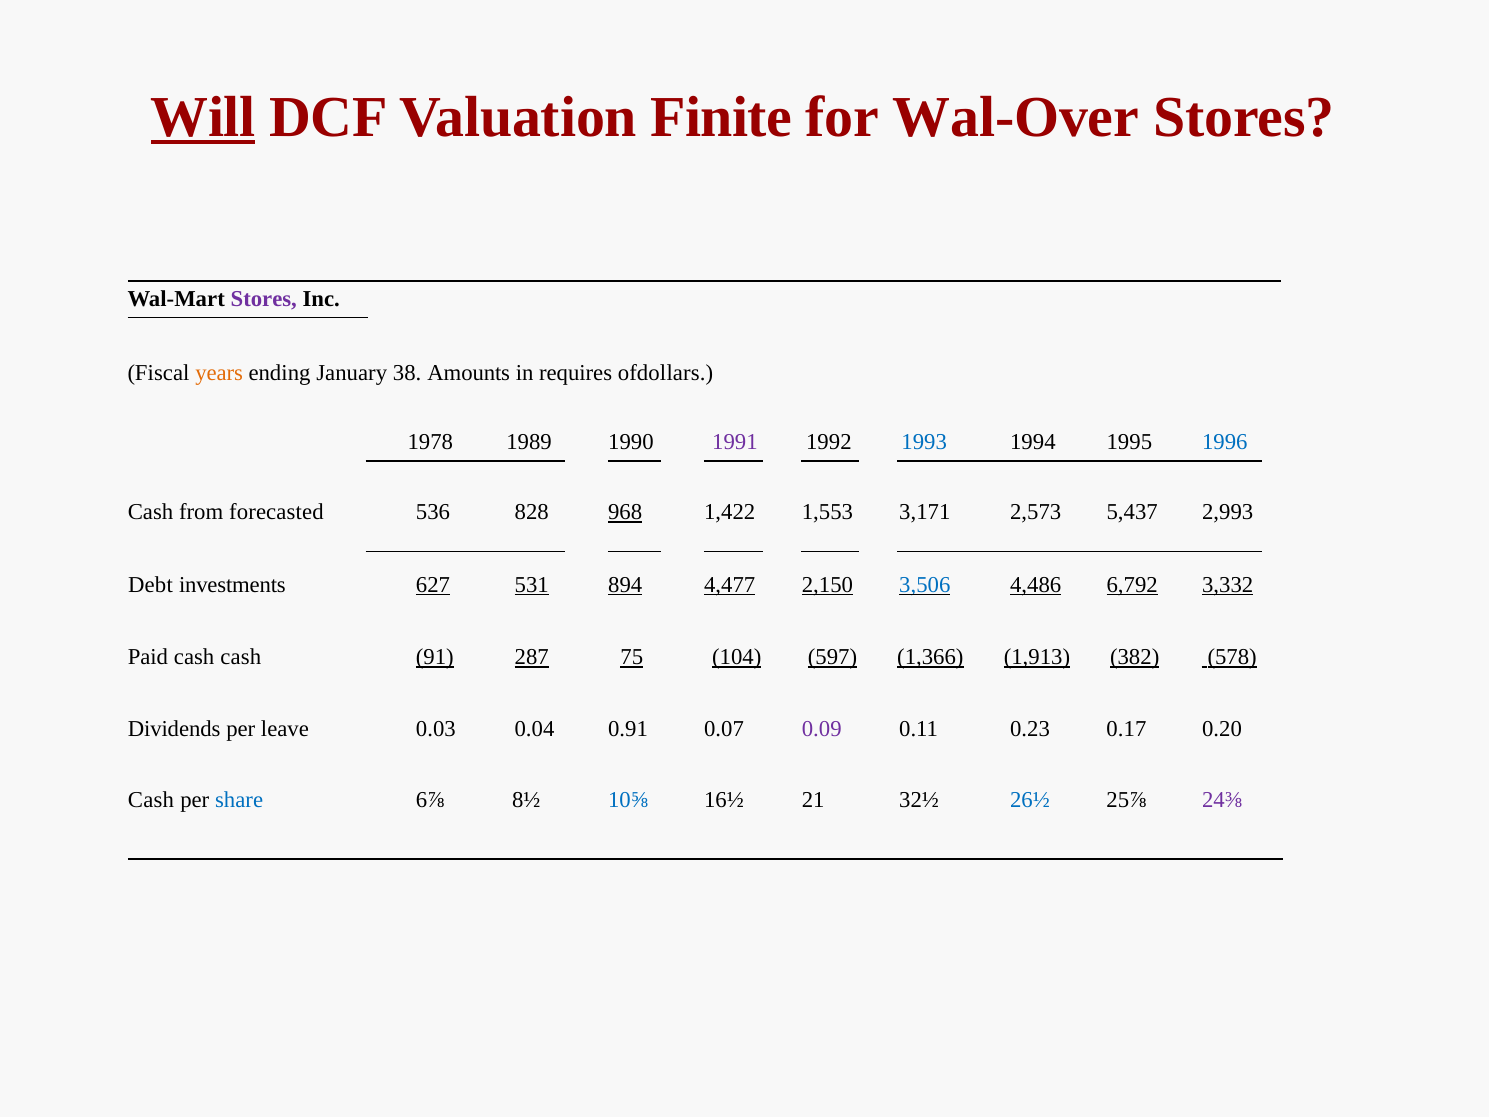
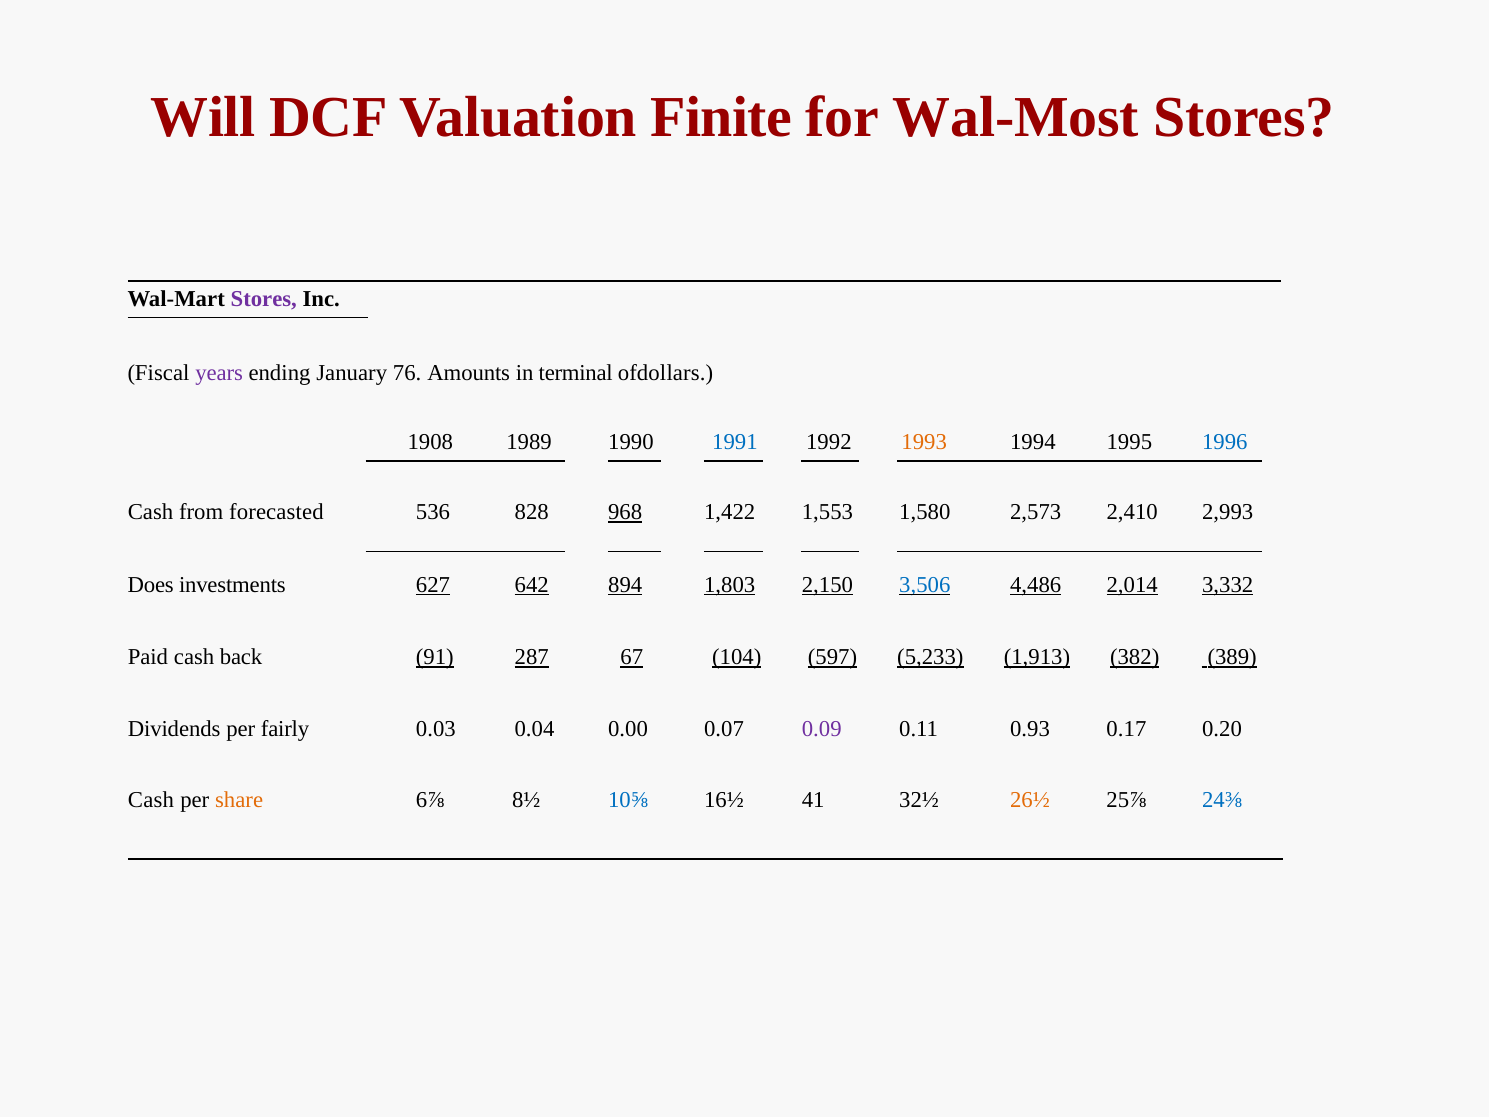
Will underline: present -> none
Wal-Over: Wal-Over -> Wal-Most
years colour: orange -> purple
38: 38 -> 76
requires: requires -> terminal
1978: 1978 -> 1908
1991 colour: purple -> blue
1993 colour: blue -> orange
3,171: 3,171 -> 1,580
5,437: 5,437 -> 2,410
Debt: Debt -> Does
531: 531 -> 642
4,477: 4,477 -> 1,803
6,792: 6,792 -> 2,014
cash cash: cash -> back
75: 75 -> 67
1,366: 1,366 -> 5,233
578: 578 -> 389
leave: leave -> fairly
0.91: 0.91 -> 0.00
0.23: 0.23 -> 0.93
share colour: blue -> orange
21: 21 -> 41
26½ colour: blue -> orange
24⅜ colour: purple -> blue
